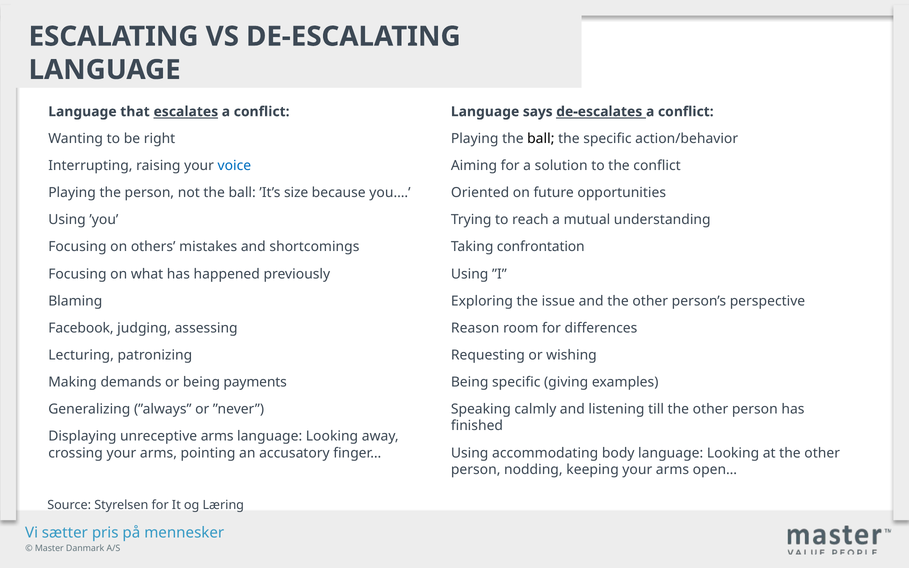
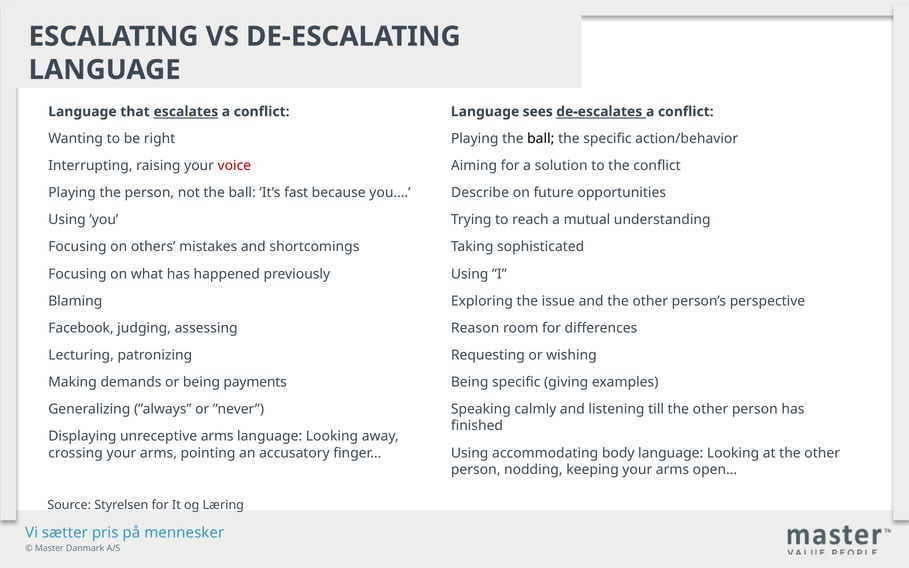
says: says -> sees
voice colour: blue -> red
size: size -> fast
Oriented: Oriented -> Describe
confrontation: confrontation -> sophisticated
